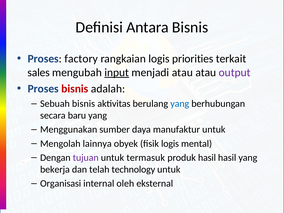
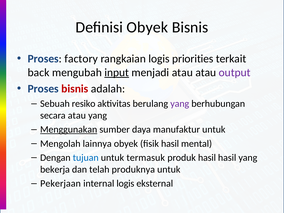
Definisi Antara: Antara -> Obyek
sales: sales -> back
Sebuah bisnis: bisnis -> resiko
yang at (180, 104) colour: blue -> purple
secara baru: baru -> atau
Menggunakan underline: none -> present
fisik logis: logis -> hasil
tujuan colour: purple -> blue
technology: technology -> produknya
Organisasi: Organisasi -> Pekerjaan
internal oleh: oleh -> logis
